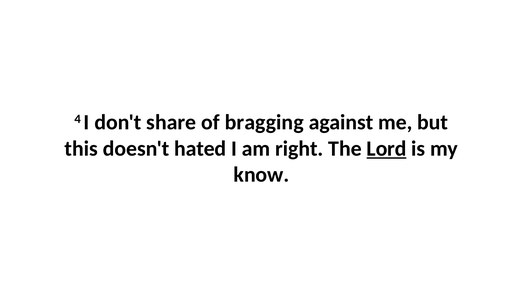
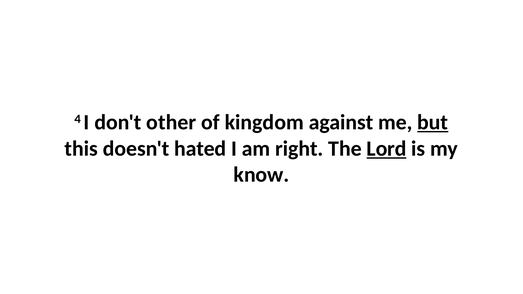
share: share -> other
bragging: bragging -> kingdom
but underline: none -> present
